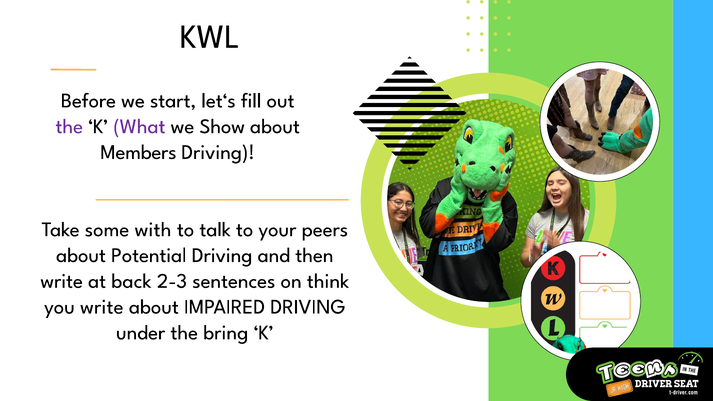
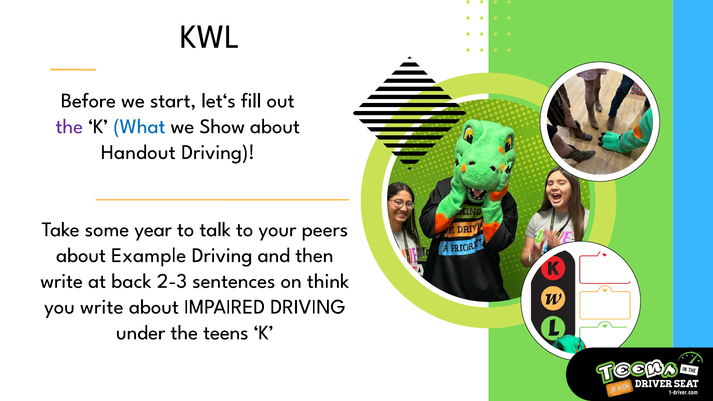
What colour: purple -> blue
Members: Members -> Handout
with: with -> year
Potential: Potential -> Example
bring: bring -> teens
